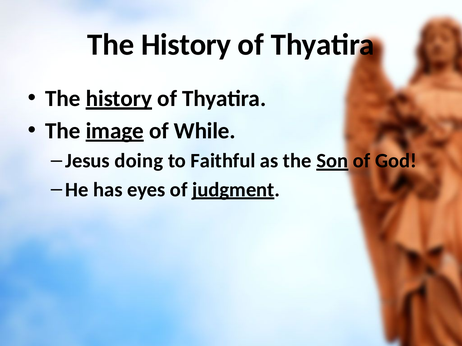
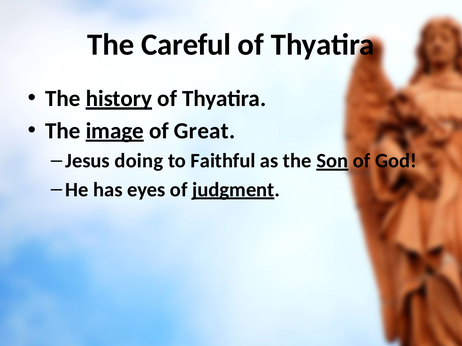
History at (186, 45): History -> Careful
While: While -> Great
